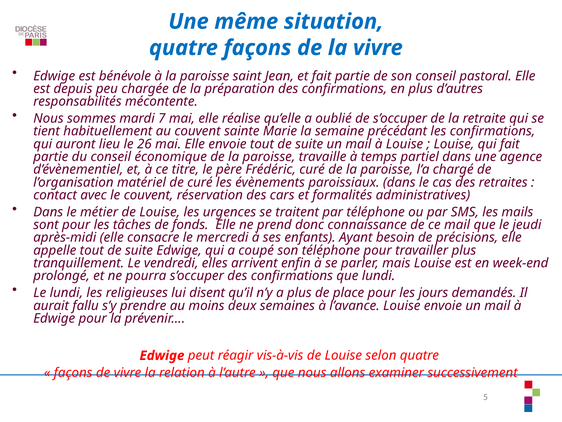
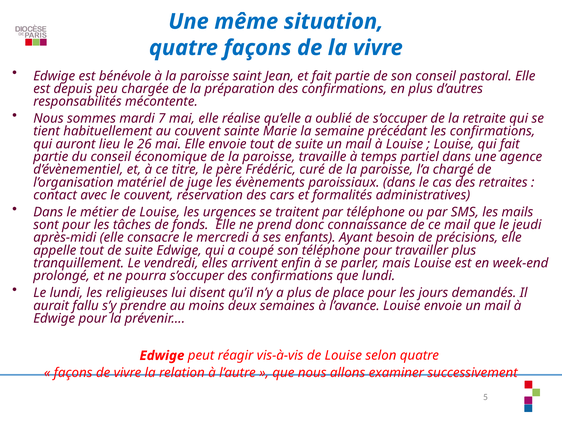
de curé: curé -> juge
